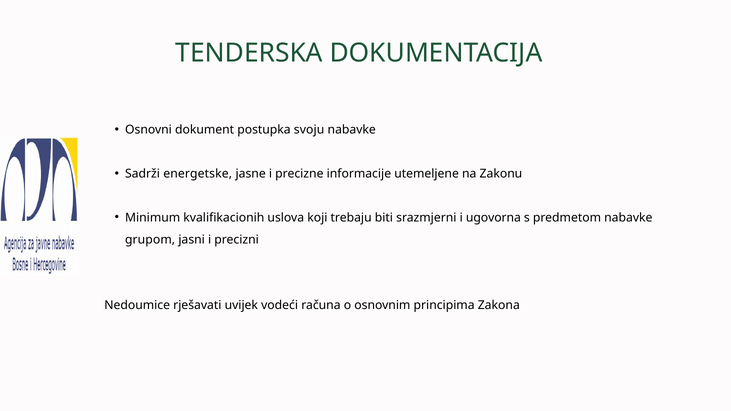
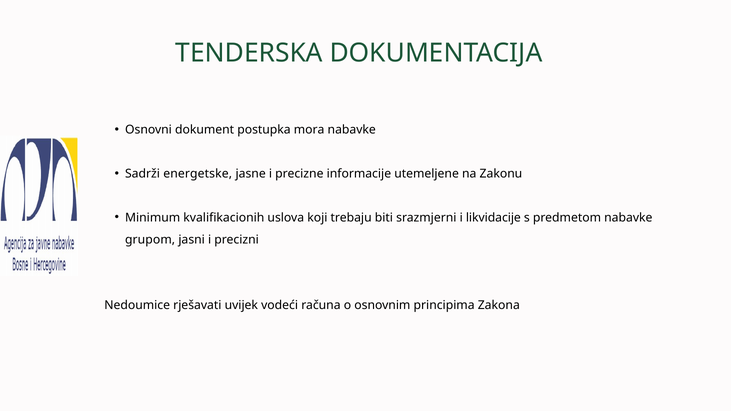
svoju: svoju -> mora
ugovorna: ugovorna -> likvidacije
